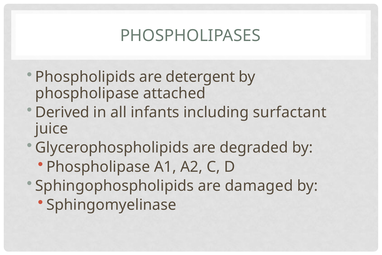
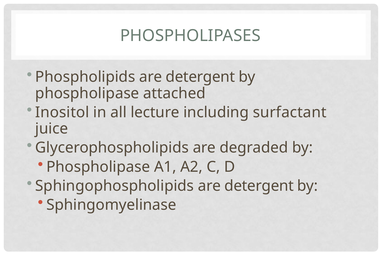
Derived: Derived -> Inositol
infants: infants -> lecture
Sphingophospholipids are damaged: damaged -> detergent
